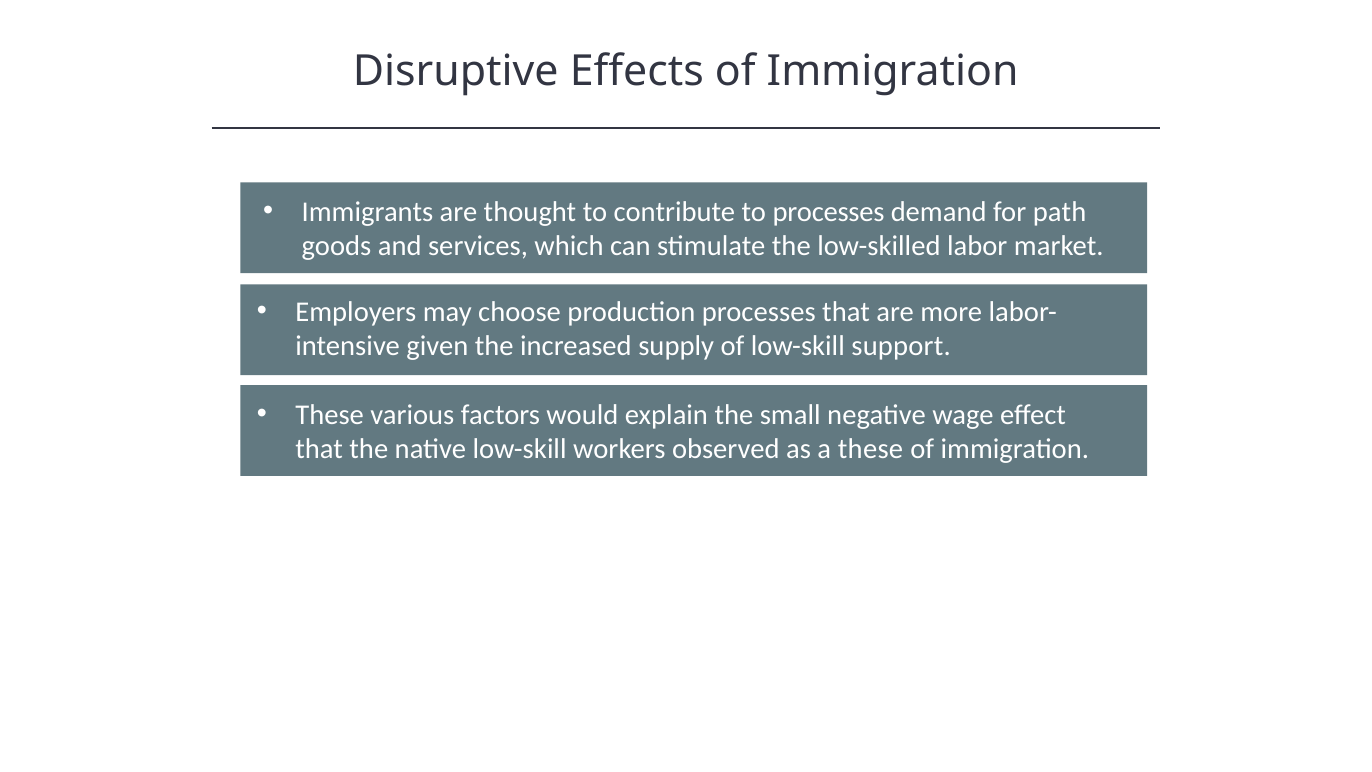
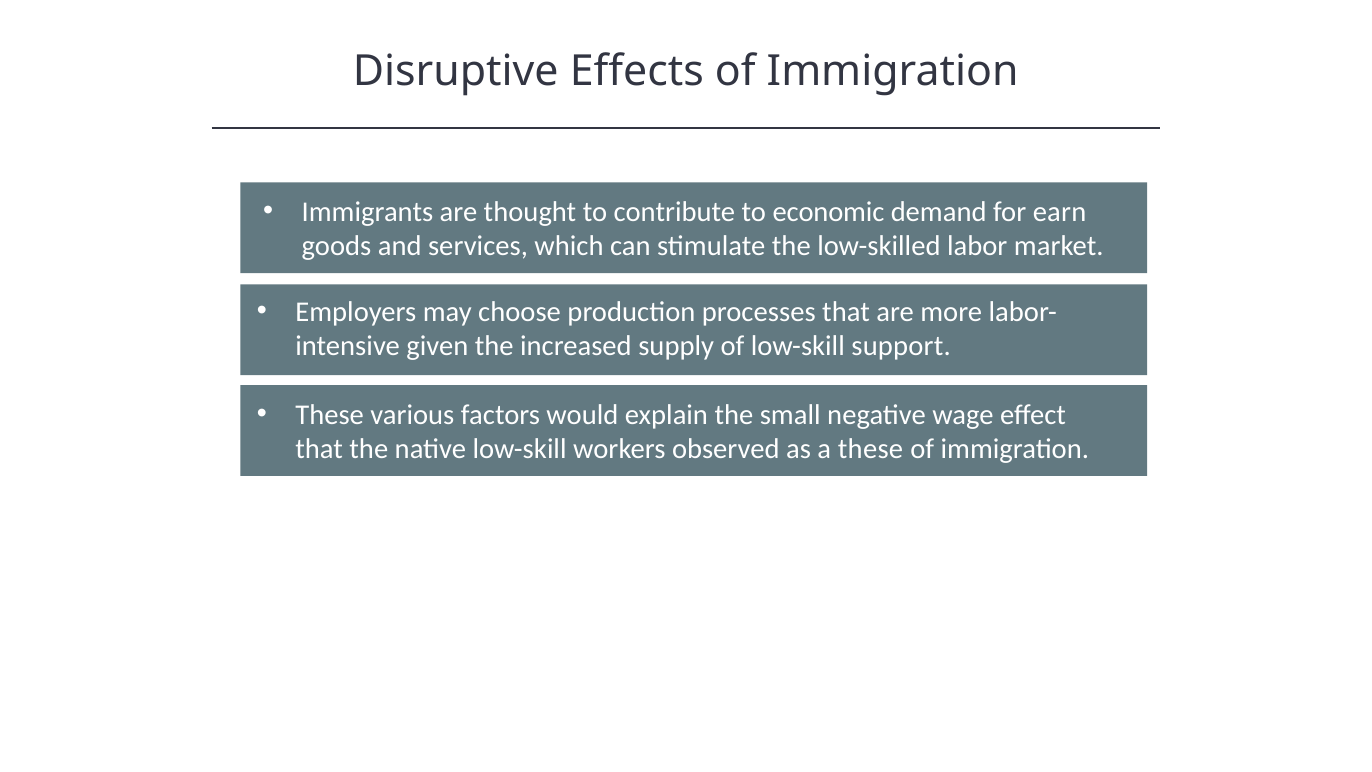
to processes: processes -> economic
path: path -> earn
